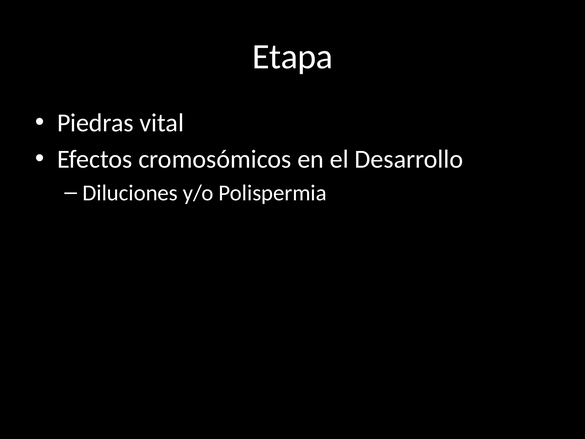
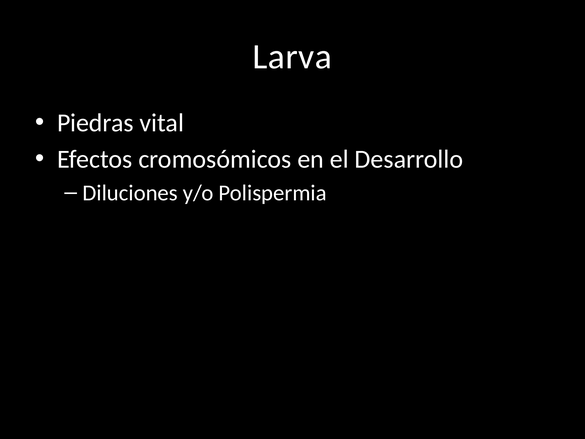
Etapa: Etapa -> Larva
